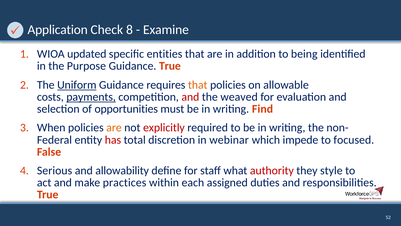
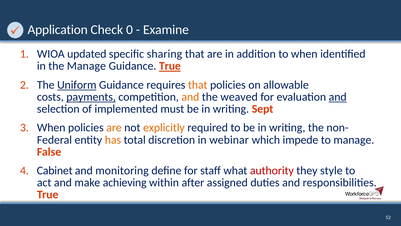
8: 8 -> 0
entities: entities -> sharing
to being: being -> when
the Purpose: Purpose -> Manage
True at (170, 66) underline: none -> present
and at (190, 97) colour: red -> orange
and at (338, 97) underline: none -> present
opportunities: opportunities -> implemented
Find: Find -> Sept
explicitly colour: red -> orange
has colour: red -> orange
to focused: focused -> manage
Serious: Serious -> Cabinet
allowability: allowability -> monitoring
practices: practices -> achieving
each: each -> after
